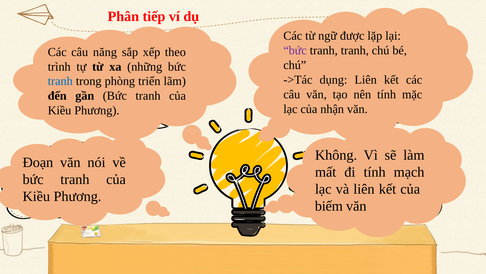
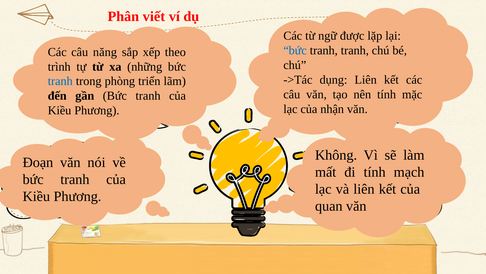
Phân tiếp: tiếp -> viết
bức at (295, 50) colour: purple -> blue
biếm: biếm -> quan
